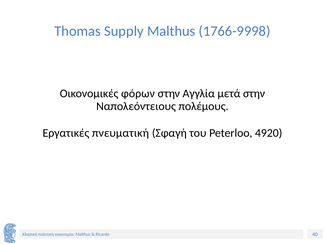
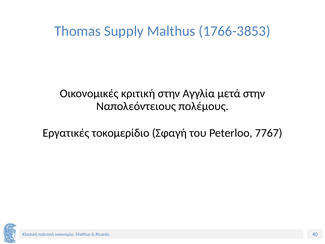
1766-9998: 1766-9998 -> 1766-3853
φόρων: φόρων -> κριτική
πνευματική: πνευματική -> τοκομερίδιο
4920: 4920 -> 7767
